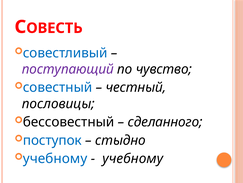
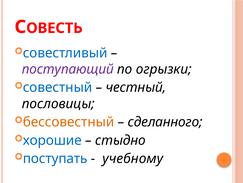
чувство: чувство -> огрызки
бессовестный colour: black -> orange
поступок: поступок -> хорошие
учебному at (55, 158): учебному -> поступать
